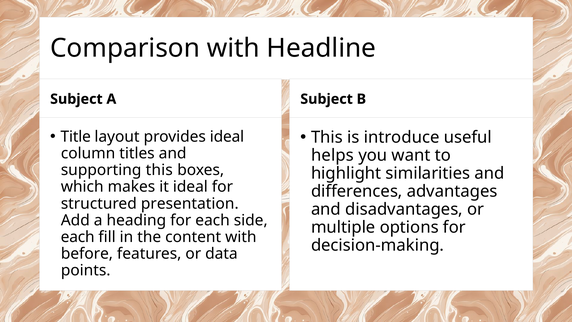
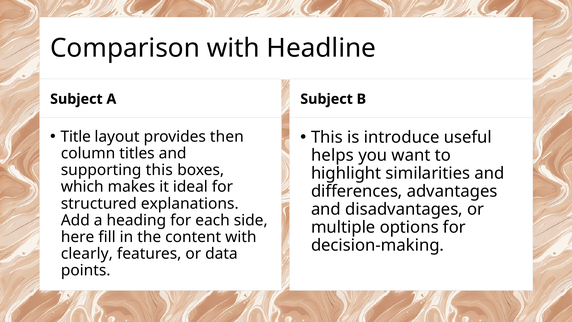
provides ideal: ideal -> then
presentation: presentation -> explanations
each at (78, 237): each -> here
before: before -> clearly
